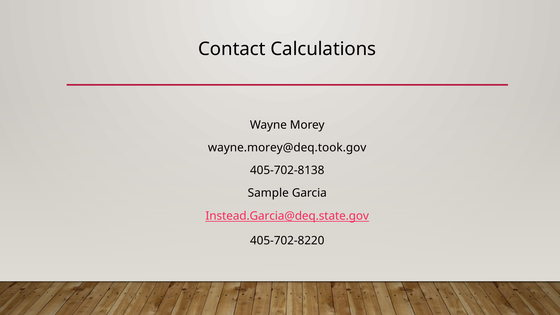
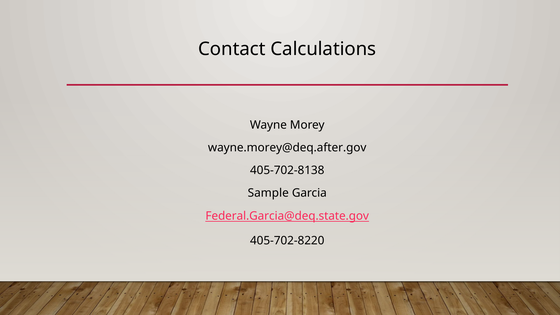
wayne.morey@deq.took.gov: wayne.morey@deq.took.gov -> wayne.morey@deq.after.gov
Instead.Garcia@deq.state.gov: Instead.Garcia@deq.state.gov -> Federal.Garcia@deq.state.gov
